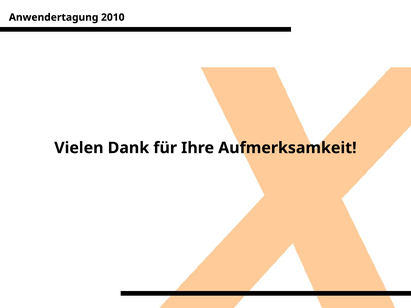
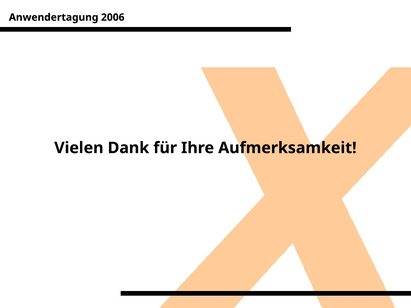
2010: 2010 -> 2006
